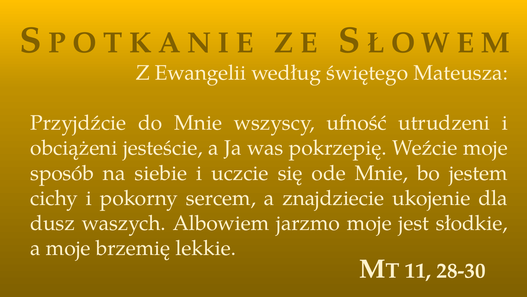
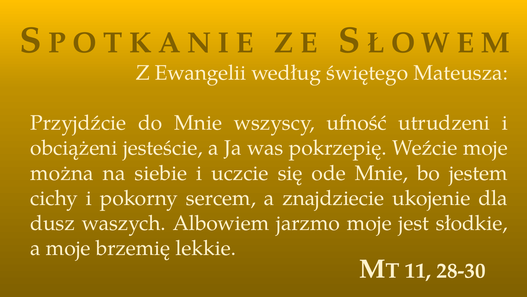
sposób: sposób -> można
